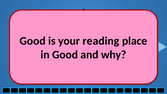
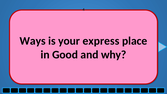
Good at (33, 41): Good -> Ways
reading: reading -> express
